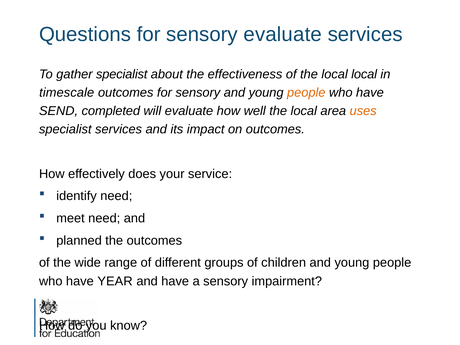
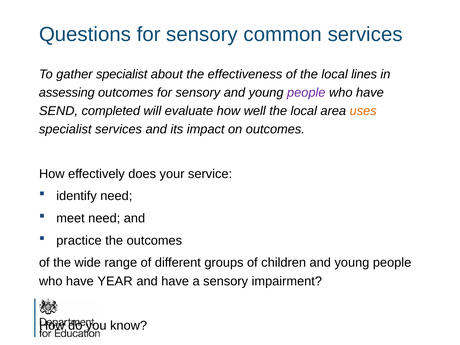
sensory evaluate: evaluate -> common
local local: local -> lines
timescale: timescale -> assessing
people at (306, 93) colour: orange -> purple
planned: planned -> practice
